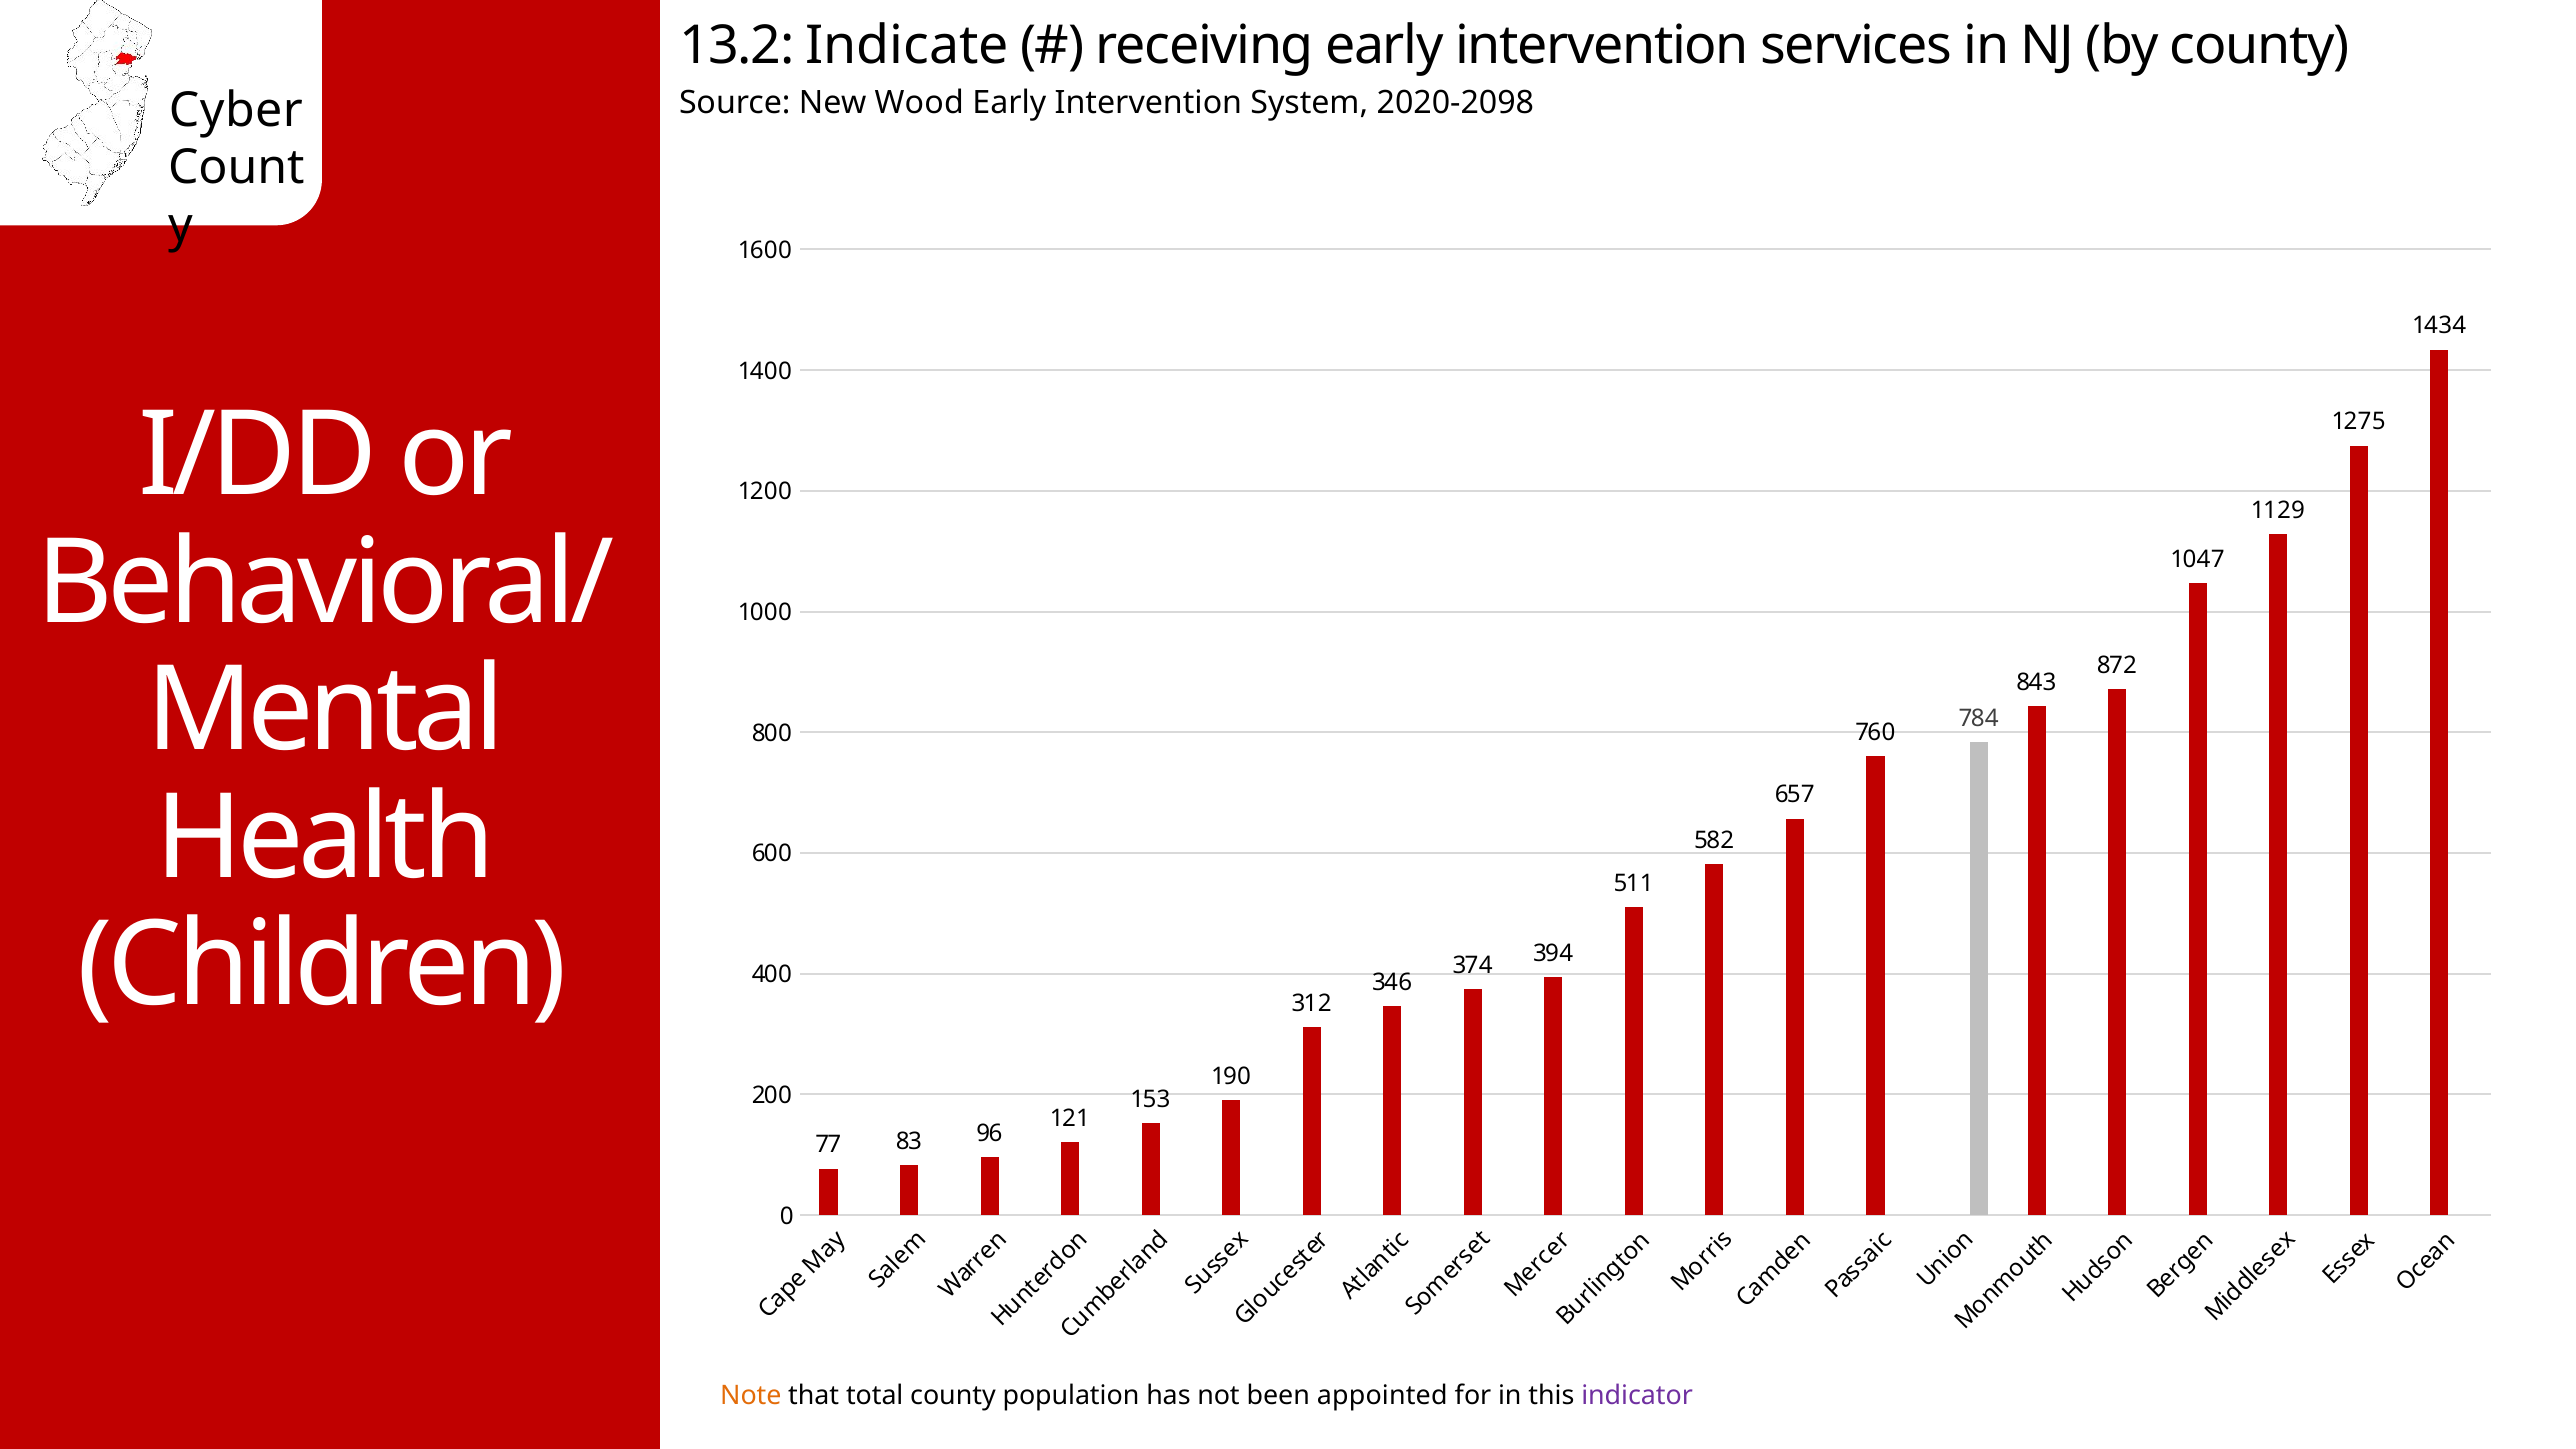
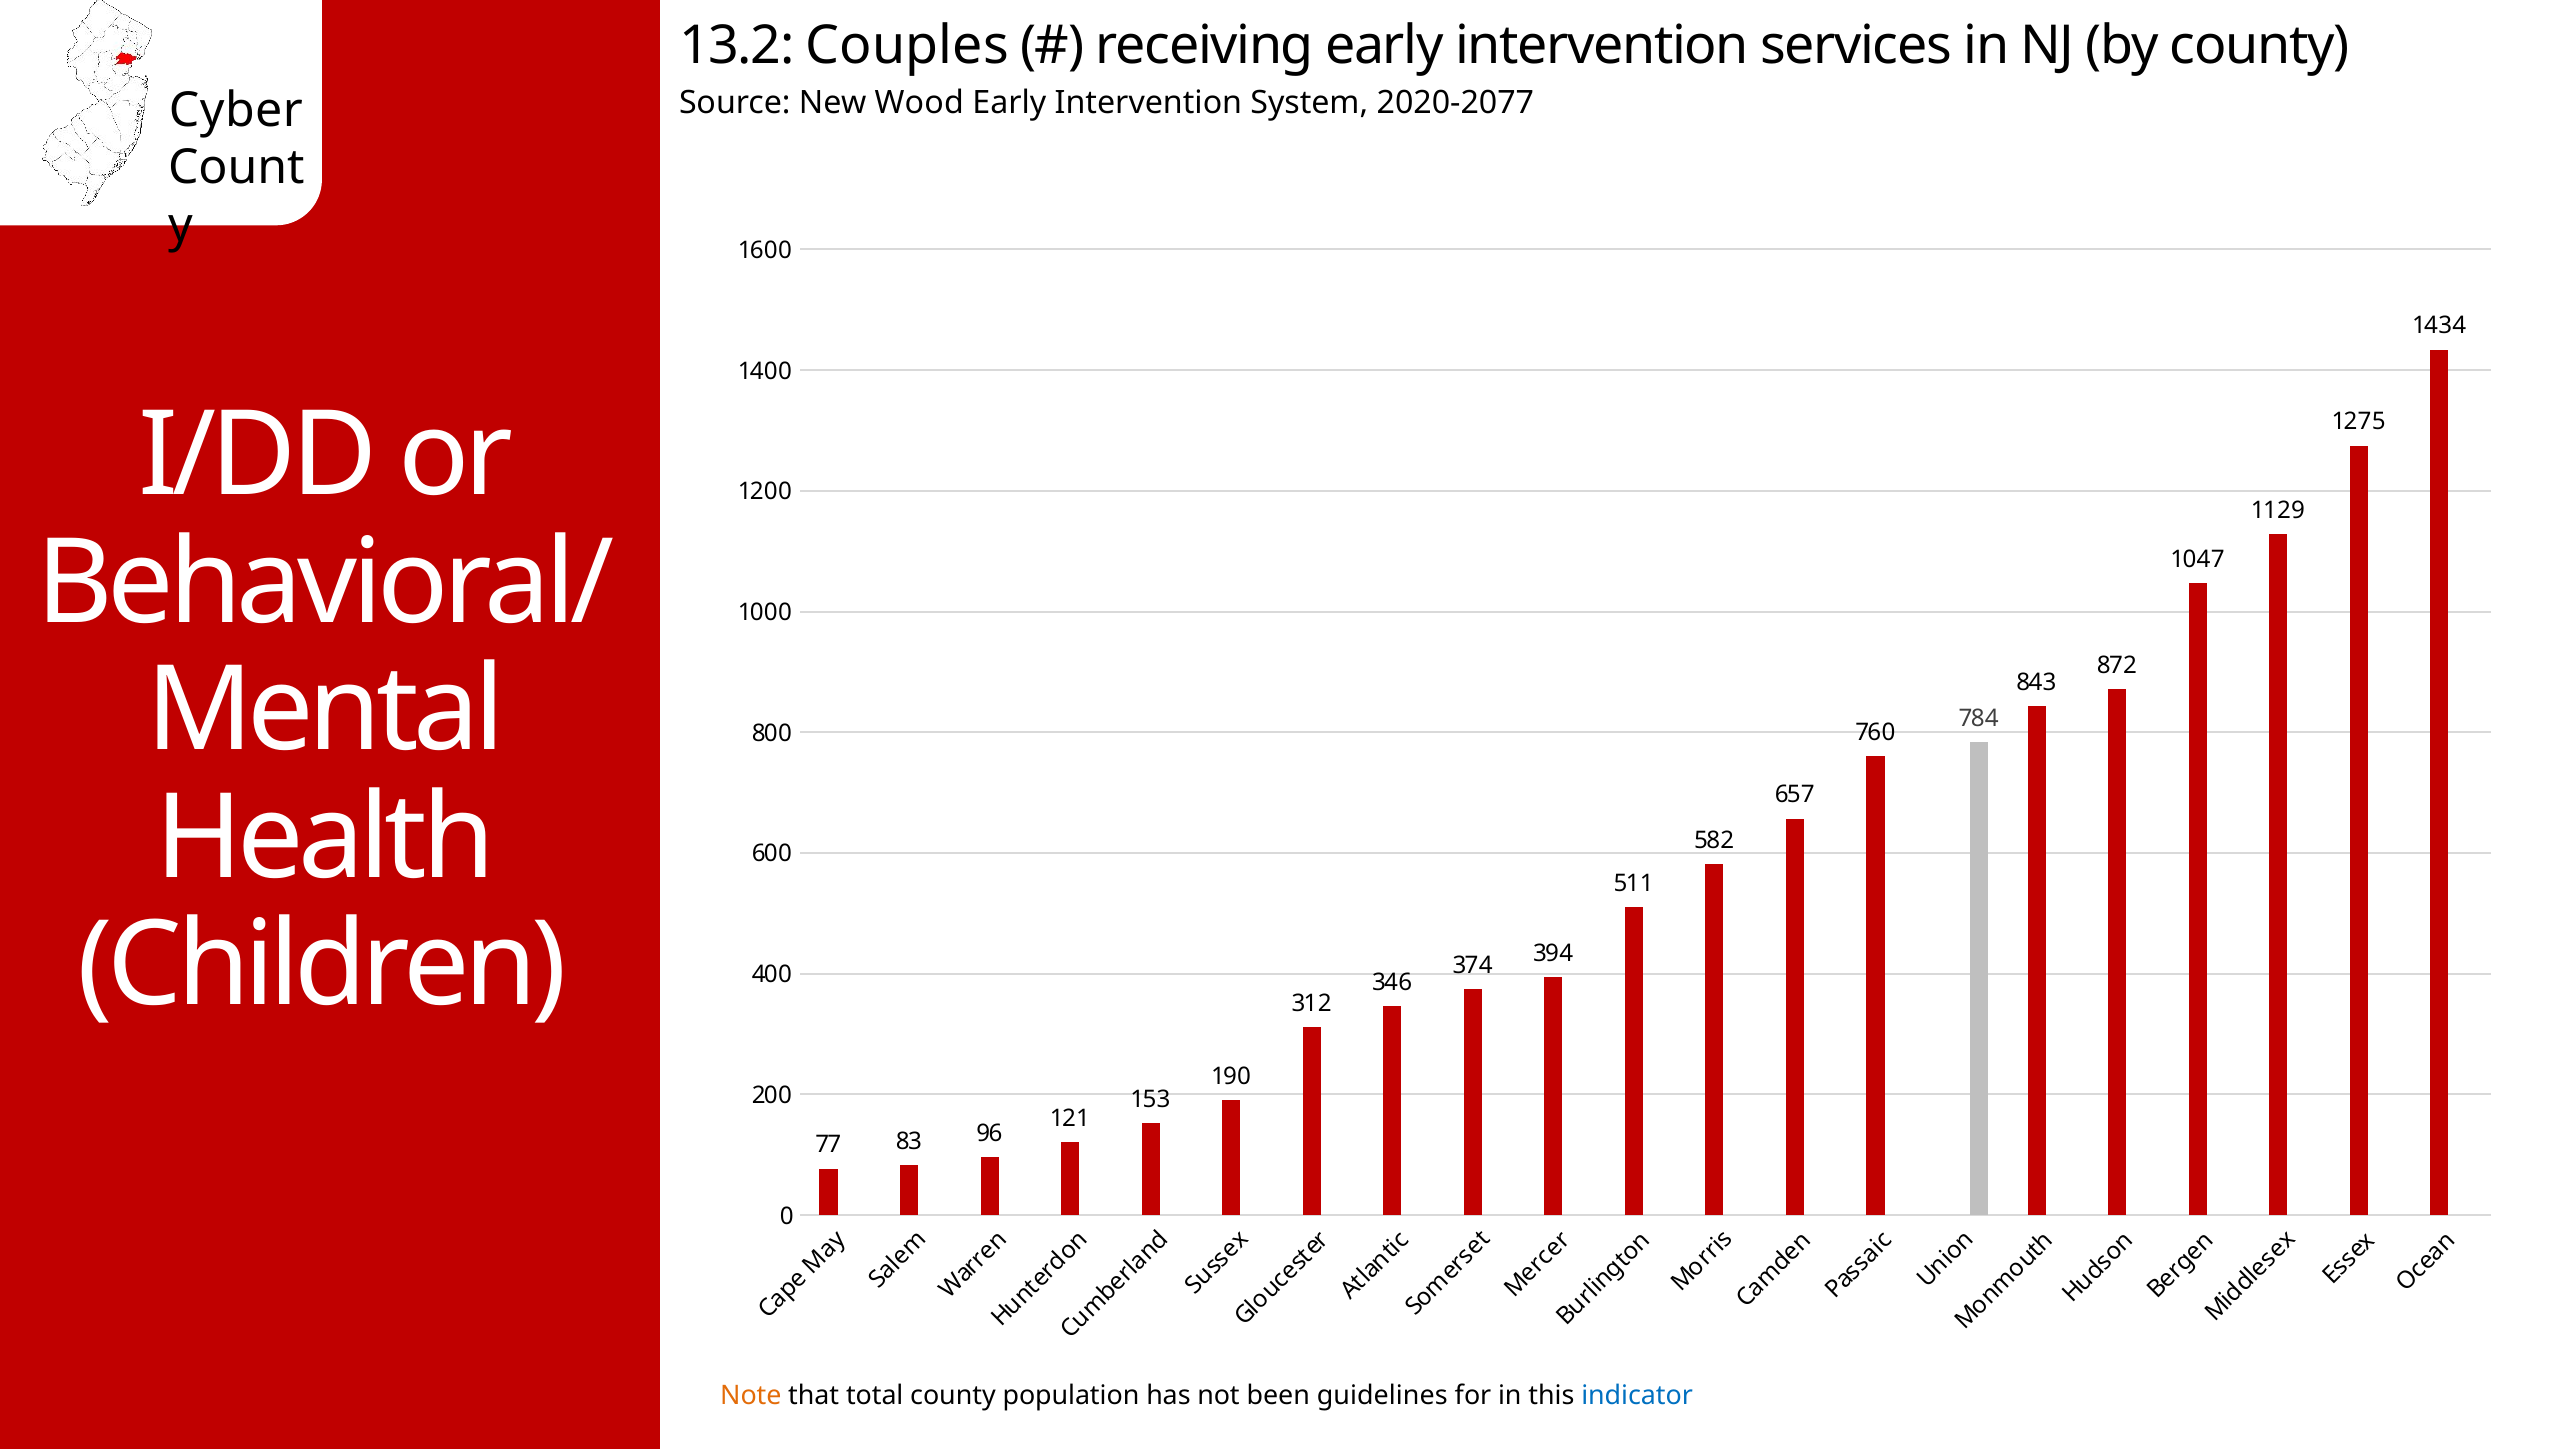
Indicate: Indicate -> Couples
2020-2098: 2020-2098 -> 2020-2077
appointed: appointed -> guidelines
indicator colour: purple -> blue
